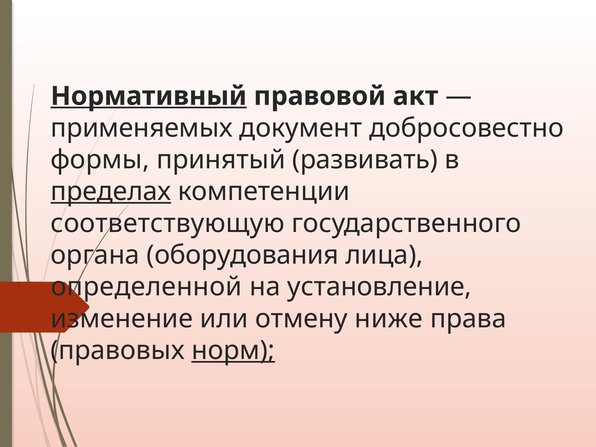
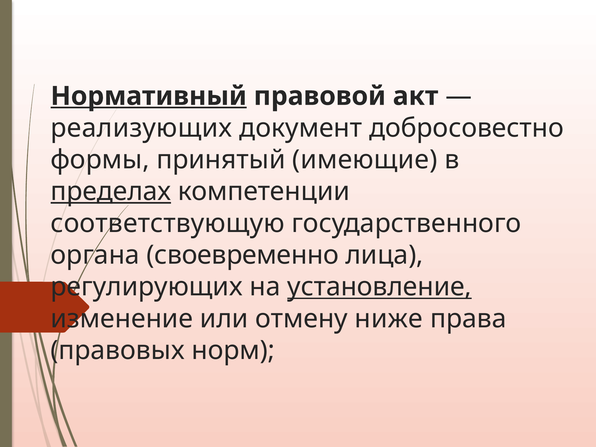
применяемых: применяемых -> реализующих
развивать: развивать -> имеющие
оборудования: оборудования -> своевременно
определенной: определенной -> регулирующих
установление underline: none -> present
норм underline: present -> none
